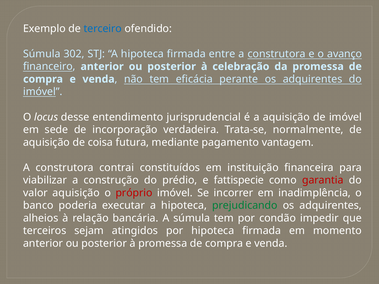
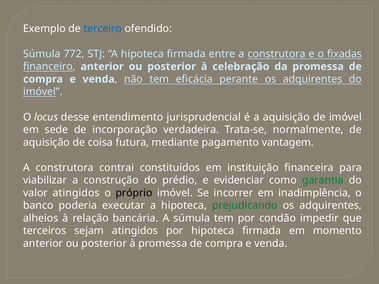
302: 302 -> 772
avanço: avanço -> fixadas
fattispecie: fattispecie -> evidenciar
garantia colour: red -> green
valor aquisição: aquisição -> atingidos
próprio colour: red -> black
